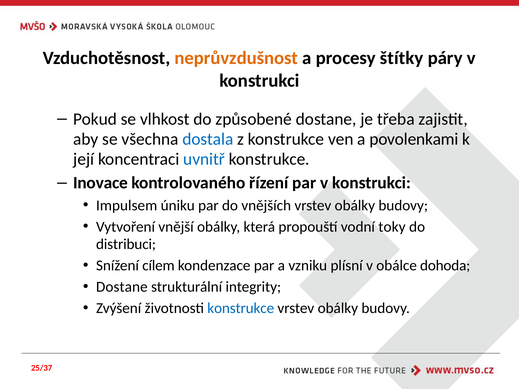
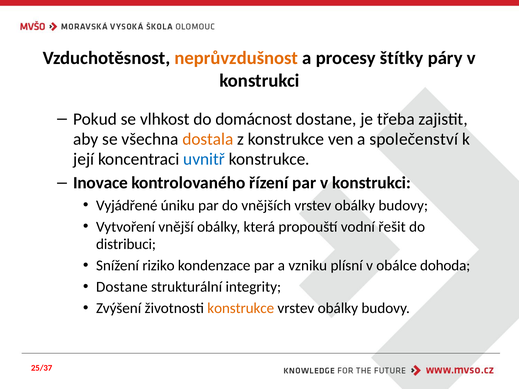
způsobené: způsobené -> domácnost
dostala colour: blue -> orange
povolenkami: povolenkami -> společenství
Impulsem: Impulsem -> Vyjádřené
toky: toky -> řešit
cílem: cílem -> riziko
konstrukce at (241, 309) colour: blue -> orange
